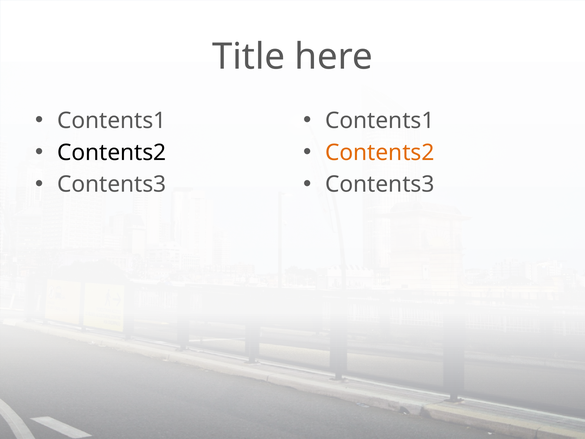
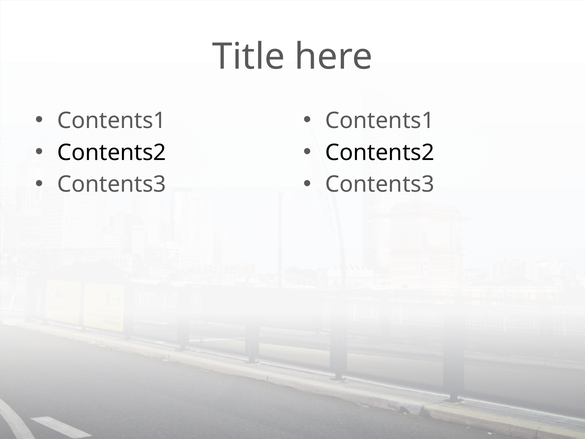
Contents2 at (380, 152) colour: orange -> black
